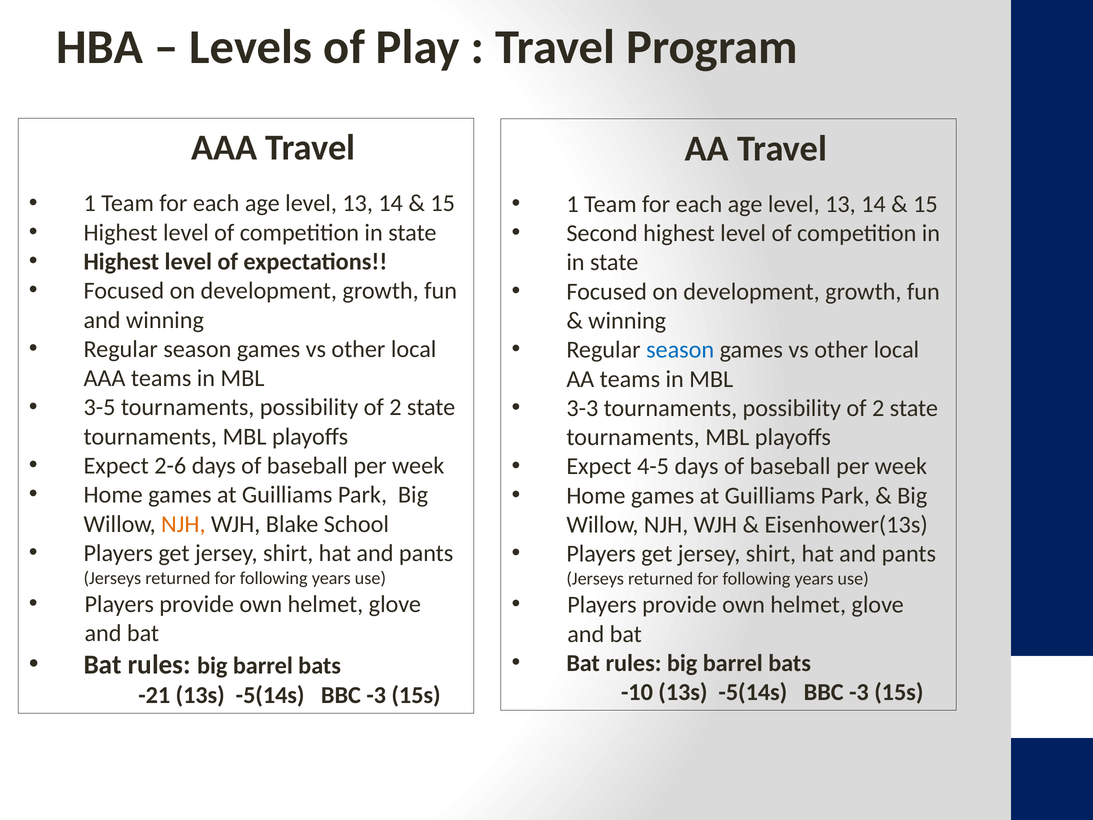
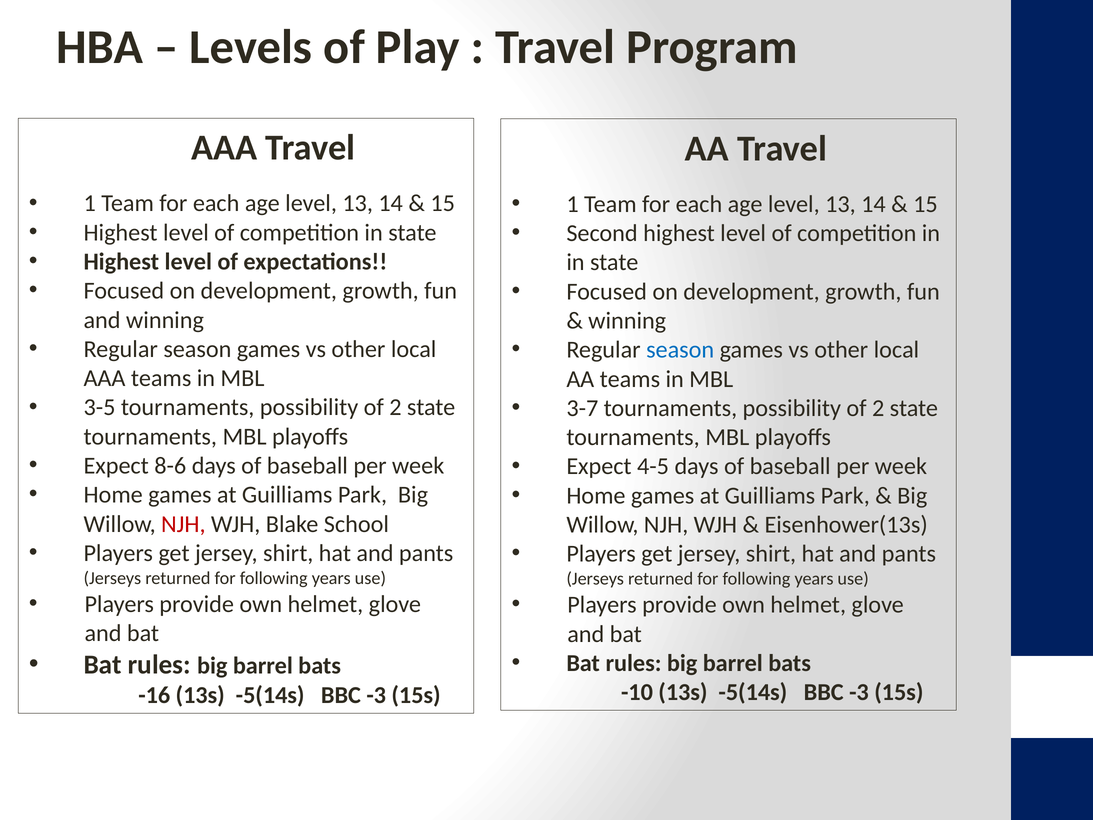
3-3: 3-3 -> 3-7
2-6: 2-6 -> 8-6
NJH at (183, 524) colour: orange -> red
-21: -21 -> -16
